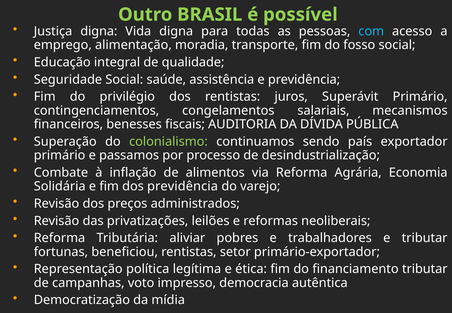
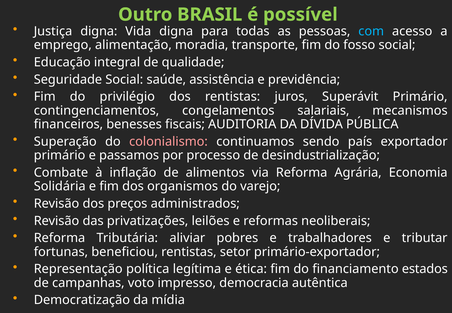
colonialismo colour: light green -> pink
dos previdência: previdência -> organismos
financiamento tributar: tributar -> estados
